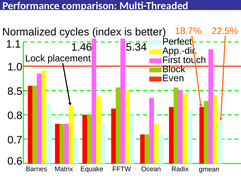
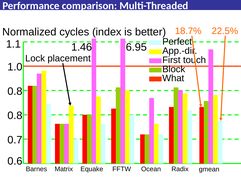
5.34: 5.34 -> 6.95
Even: Even -> What
8.5 at (15, 91): 8.5 -> 0.8
